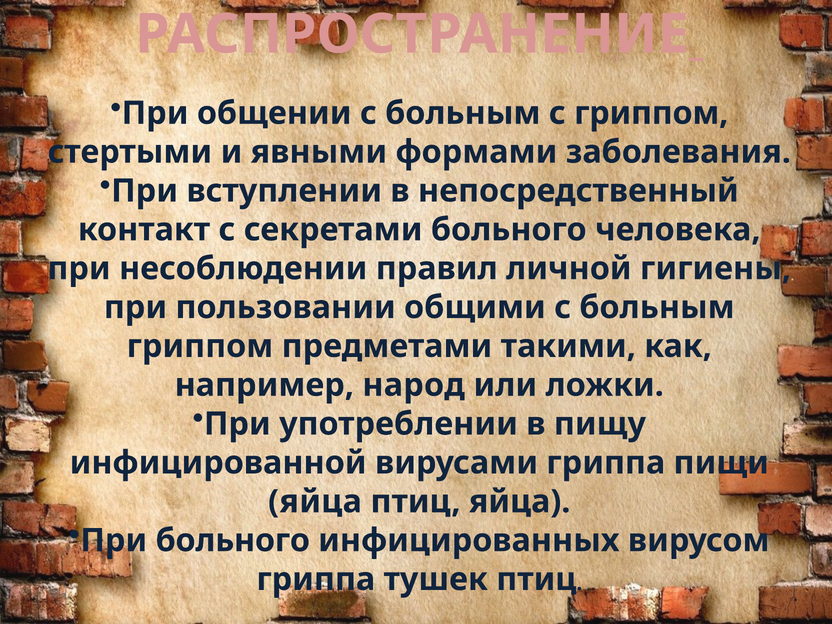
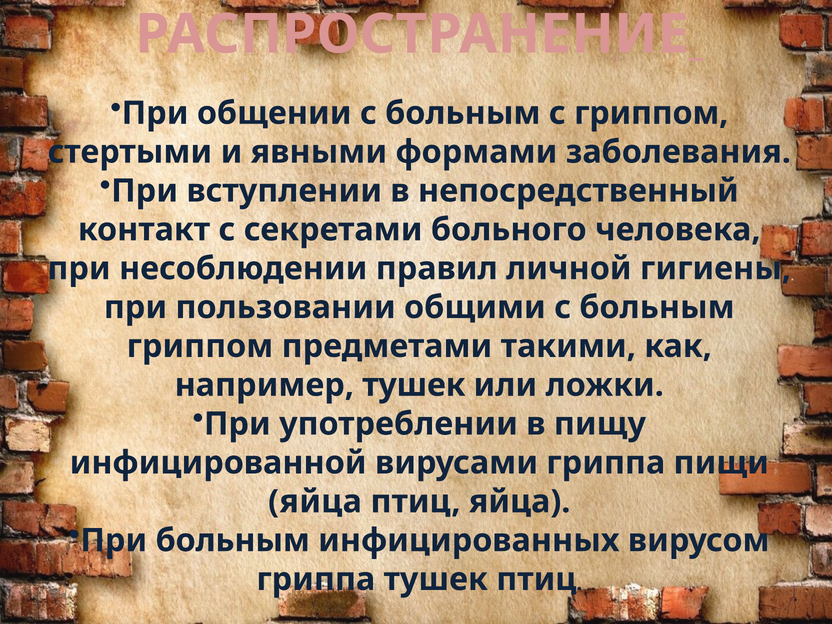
например народ: народ -> тушек
При больного: больного -> больным
